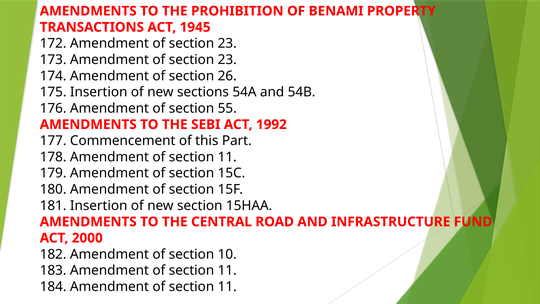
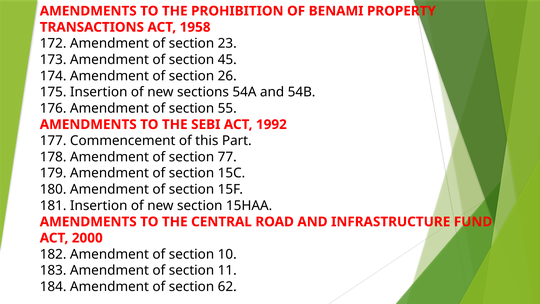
1945: 1945 -> 1958
23 at (227, 60): 23 -> 45
11 at (227, 157): 11 -> 77
11 at (227, 286): 11 -> 62
